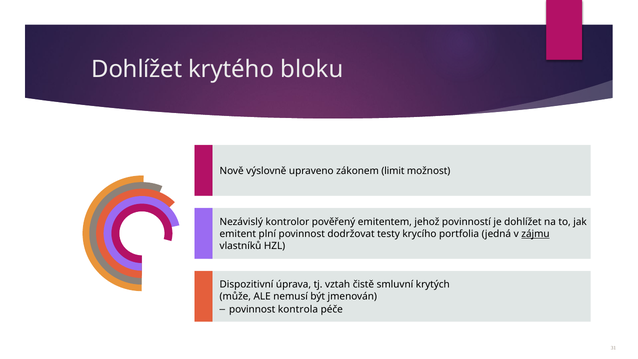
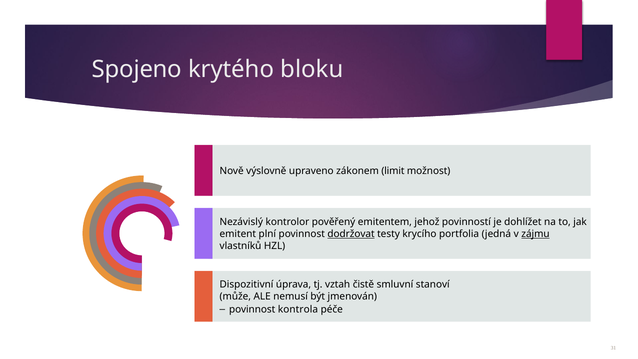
Dohlížet at (137, 69): Dohlížet -> Spojeno
dodržovat underline: none -> present
krytých: krytých -> stanoví
